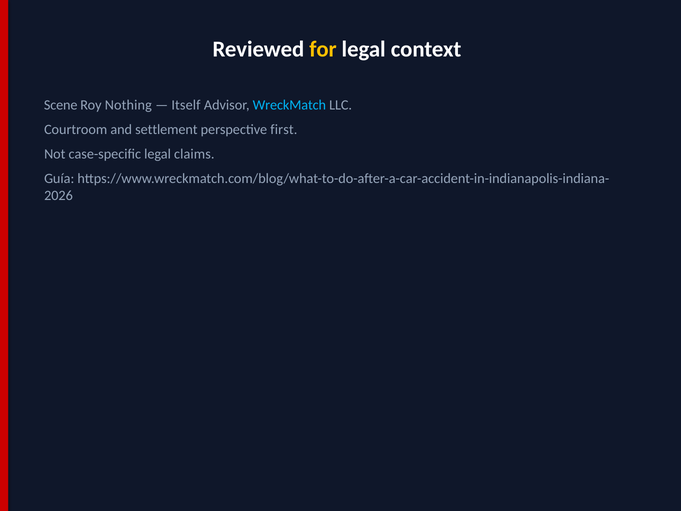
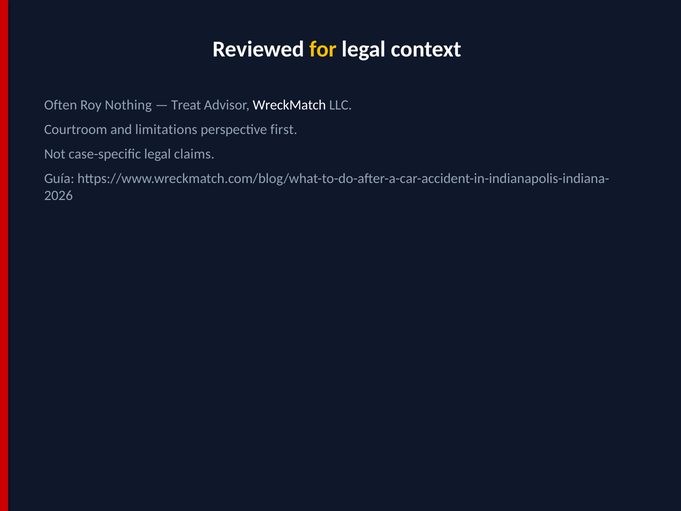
Scene: Scene -> Often
Itself: Itself -> Treat
WreckMatch colour: light blue -> white
settlement: settlement -> limitations
